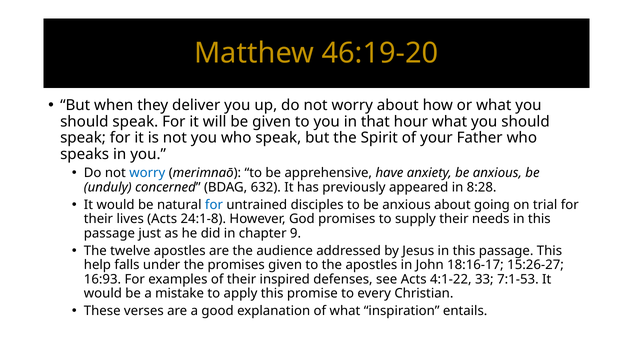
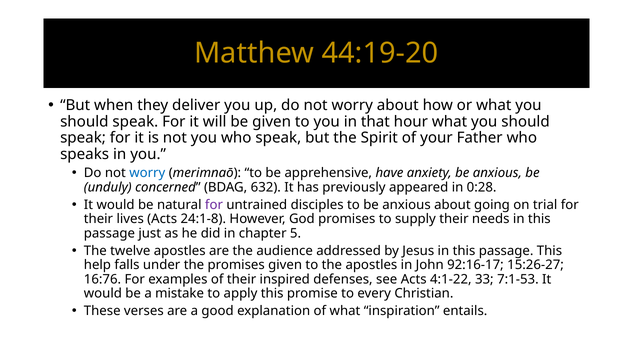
46:19-20: 46:19-20 -> 44:19-20
8:28: 8:28 -> 0:28
for at (214, 205) colour: blue -> purple
9: 9 -> 5
18:16-17: 18:16-17 -> 92:16-17
16:93: 16:93 -> 16:76
